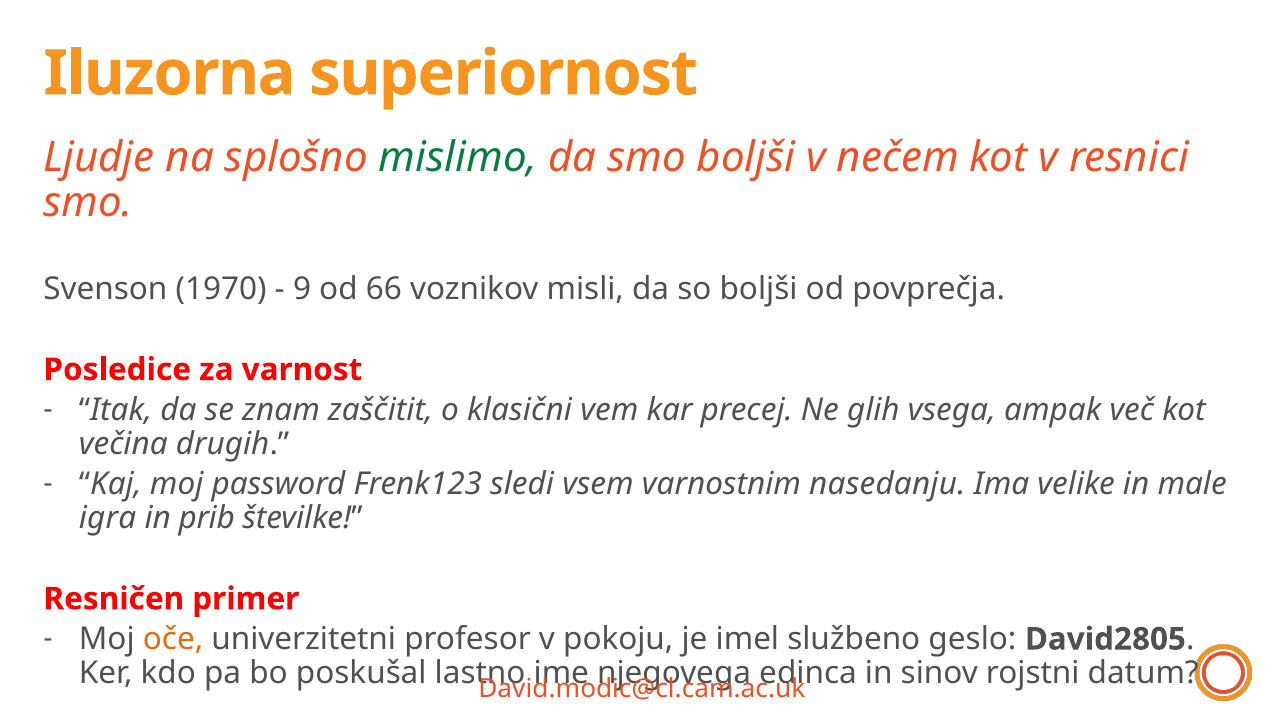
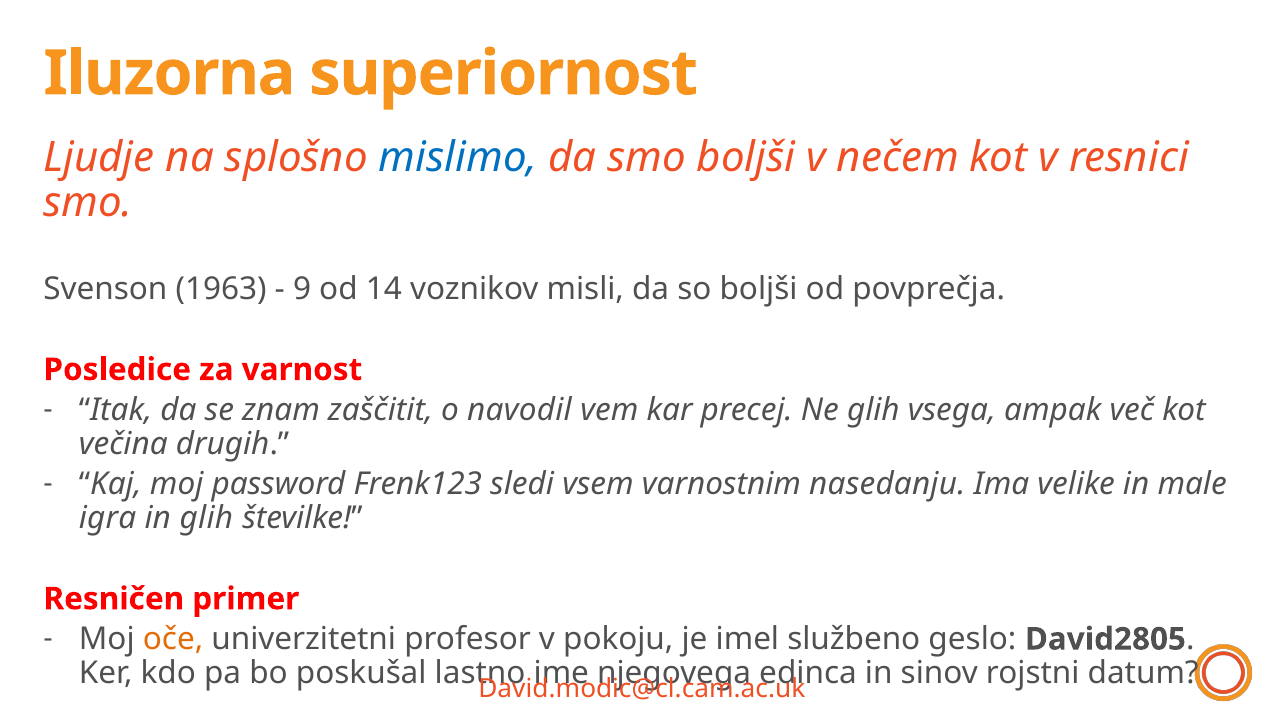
mislimo colour: green -> blue
1970: 1970 -> 1963
66: 66 -> 14
klasični: klasični -> navodil
in prib: prib -> glih
